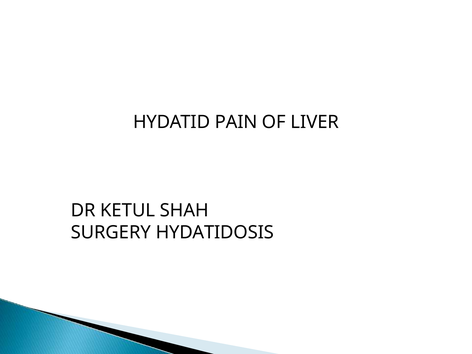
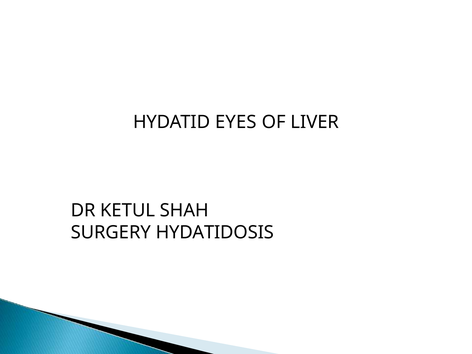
PAIN: PAIN -> EYES
